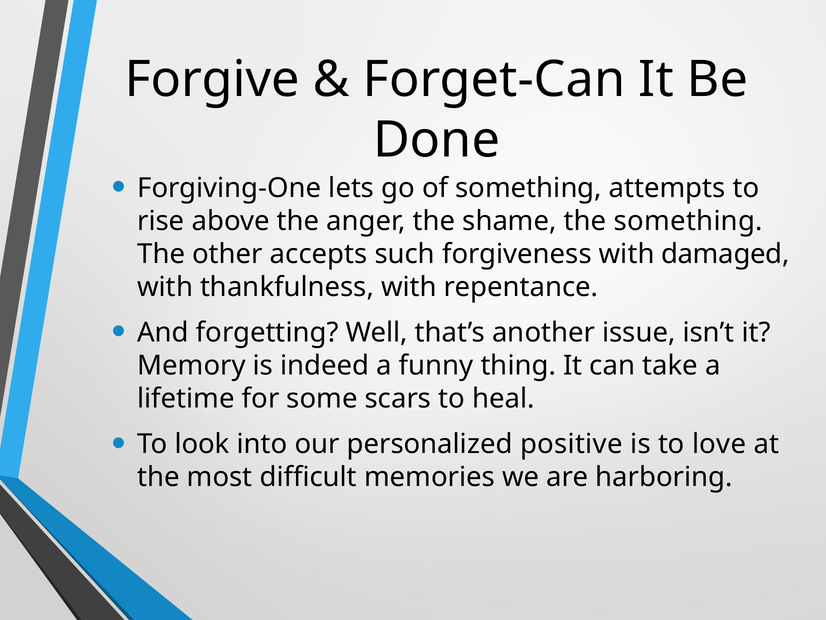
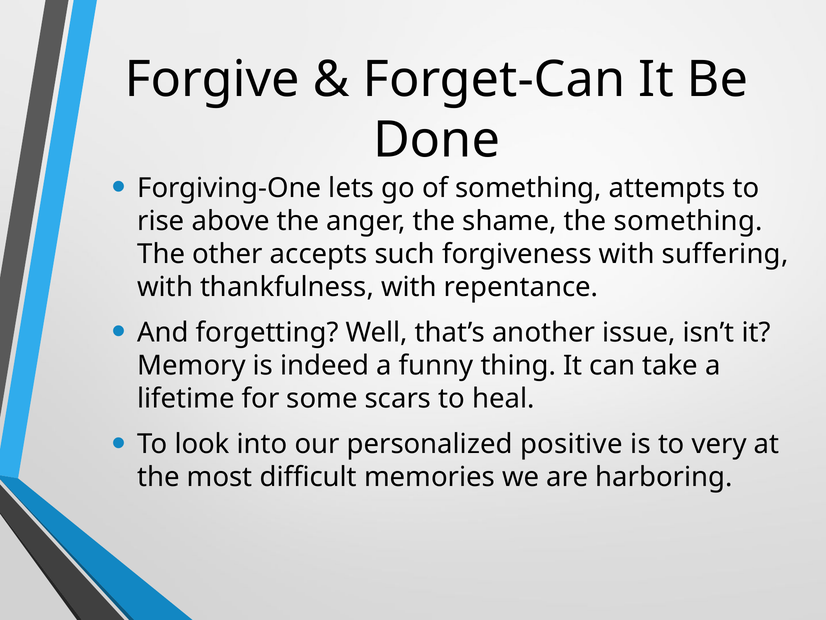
damaged: damaged -> suffering
love: love -> very
